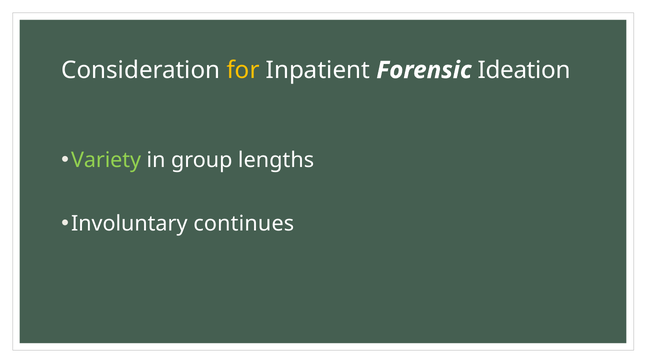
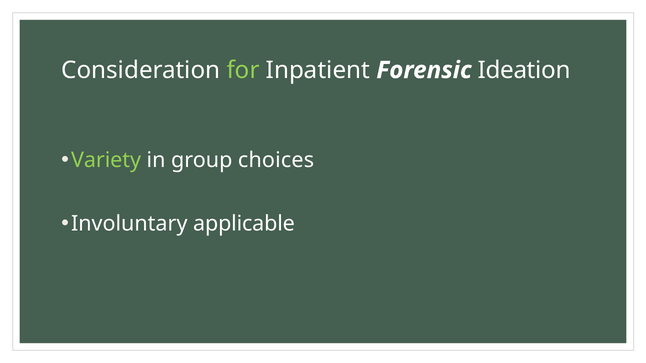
for colour: yellow -> light green
lengths: lengths -> choices
continues: continues -> applicable
